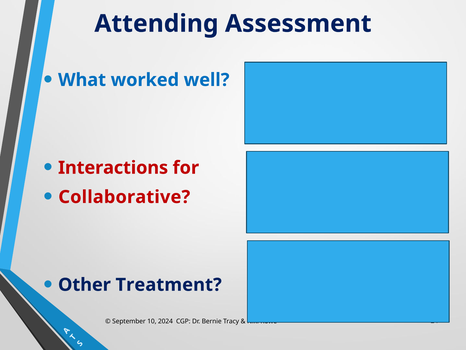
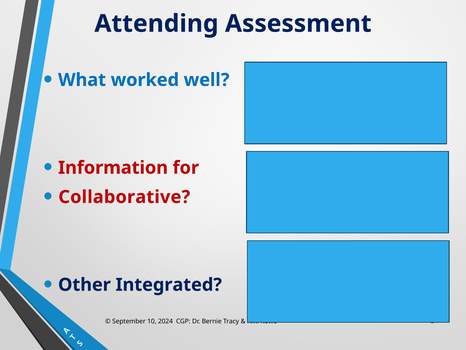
Interactions: Interactions -> Information
Treatment: Treatment -> Integrated
